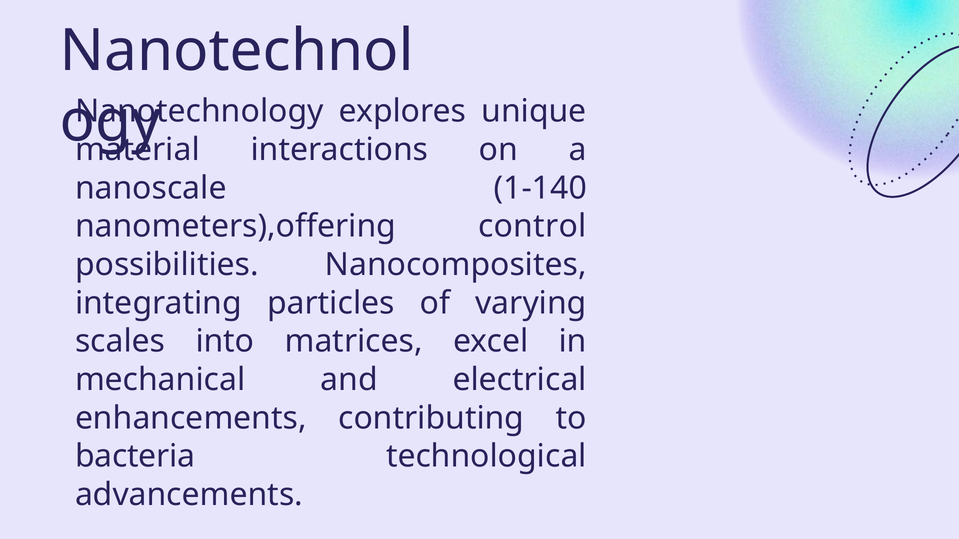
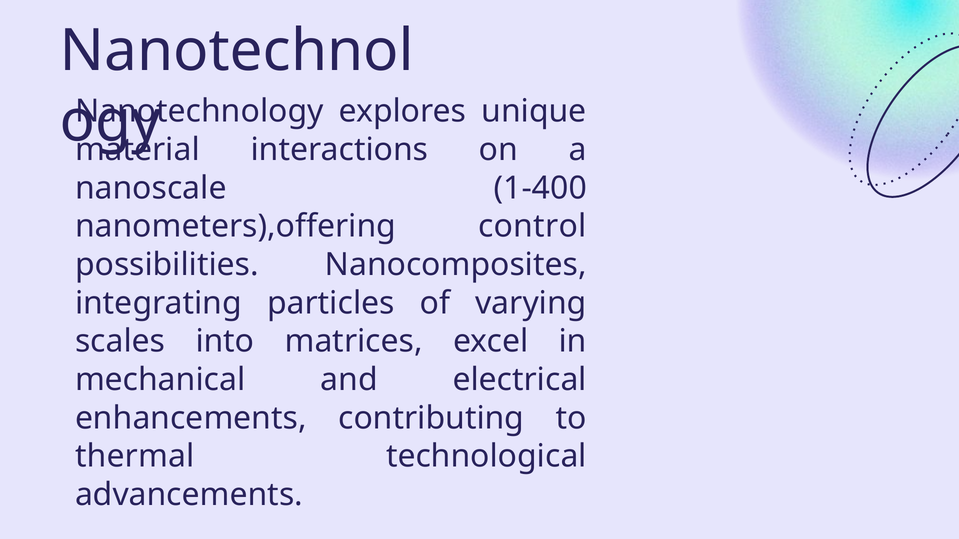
1-140: 1-140 -> 1-400
bacteria: bacteria -> thermal
